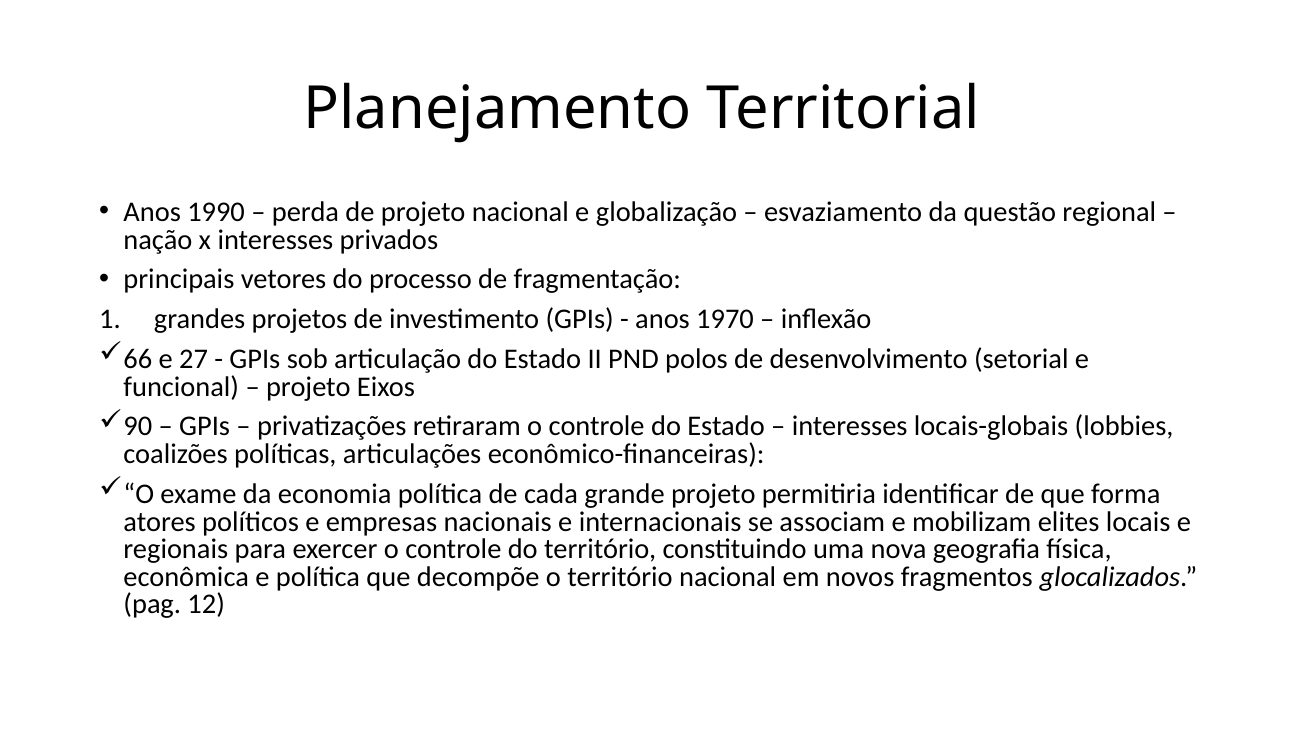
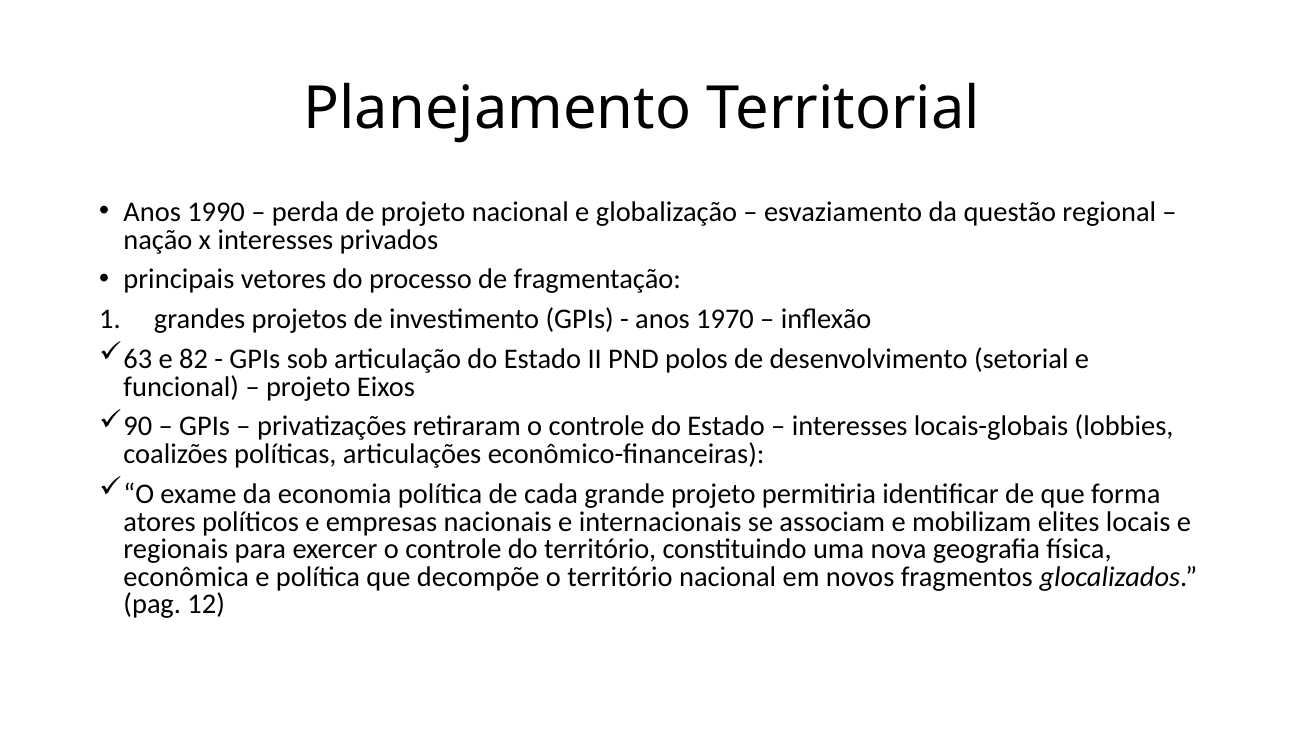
66: 66 -> 63
27: 27 -> 82
